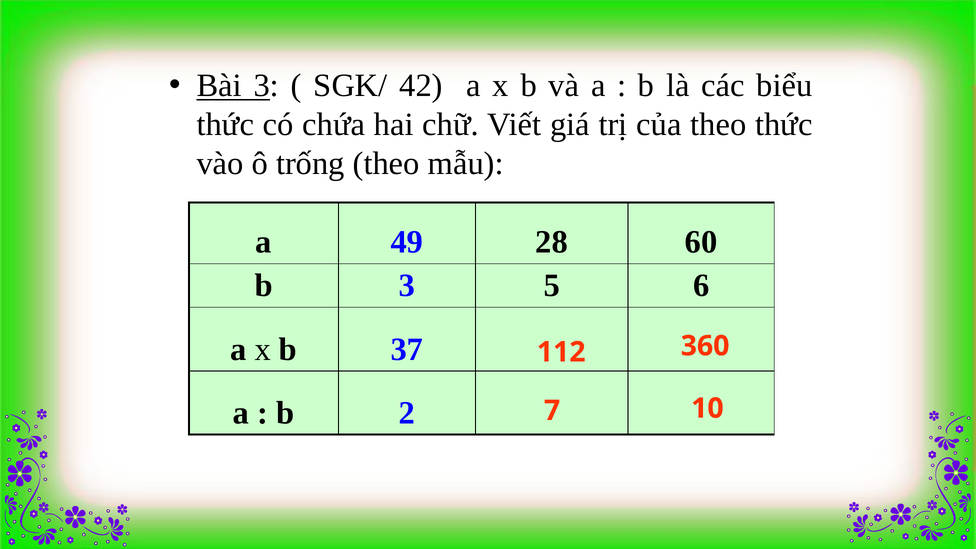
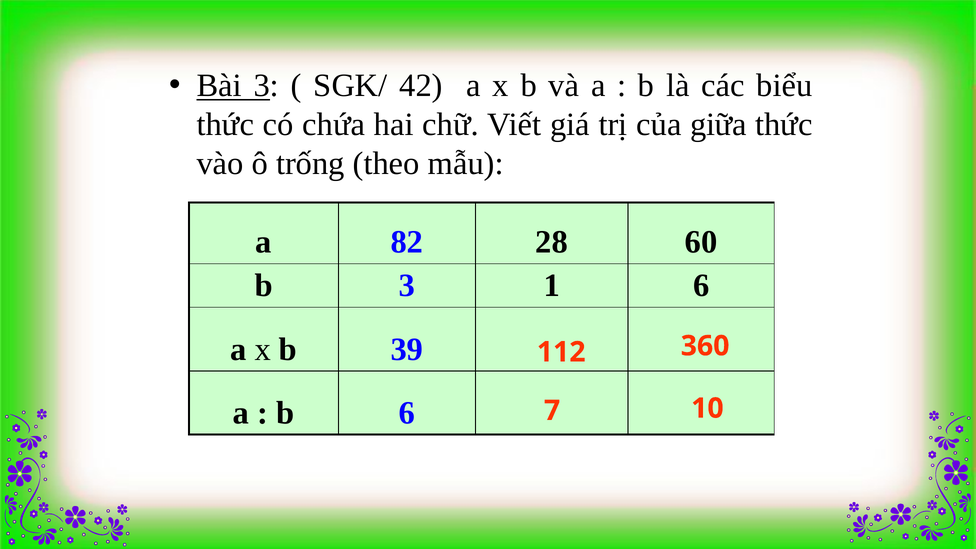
của theo: theo -> giữa
49: 49 -> 82
5: 5 -> 1
37: 37 -> 39
b 2: 2 -> 6
